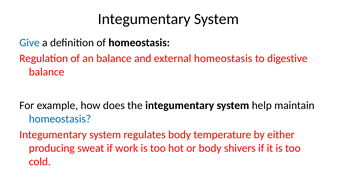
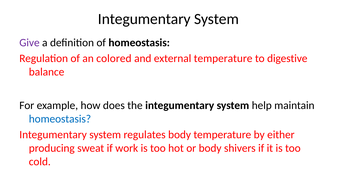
Give colour: blue -> purple
an balance: balance -> colored
external homeostasis: homeostasis -> temperature
